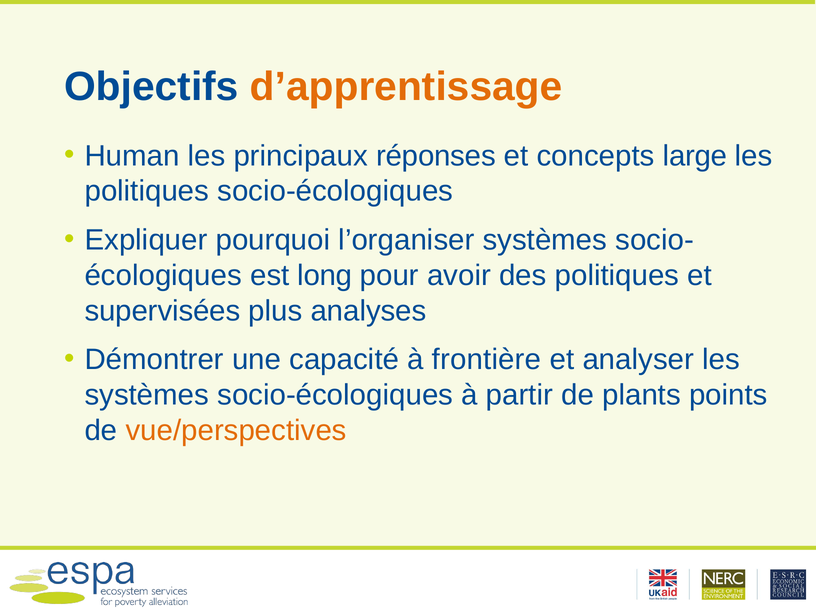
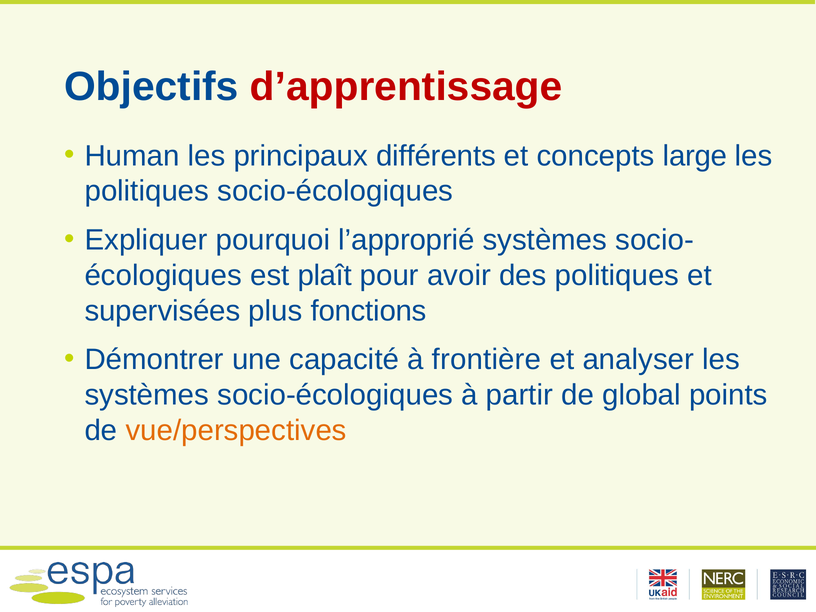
d’apprentissage colour: orange -> red
réponses: réponses -> différents
l’organiser: l’organiser -> l’approprié
long: long -> plaît
analyses: analyses -> fonctions
plants: plants -> global
